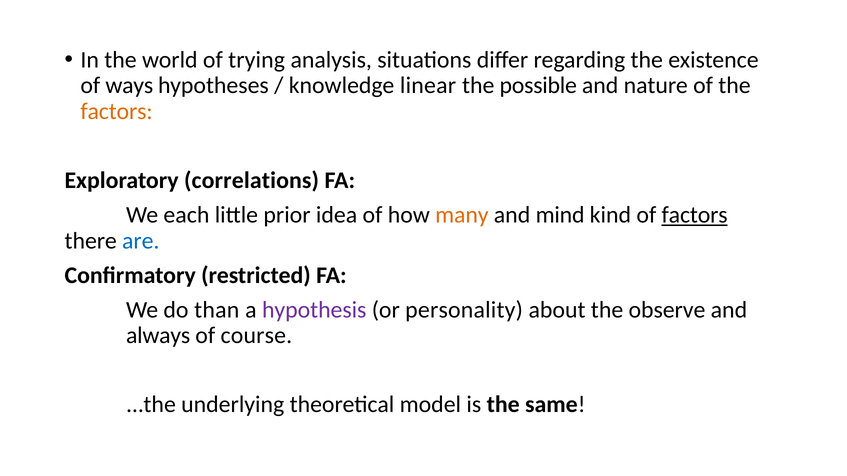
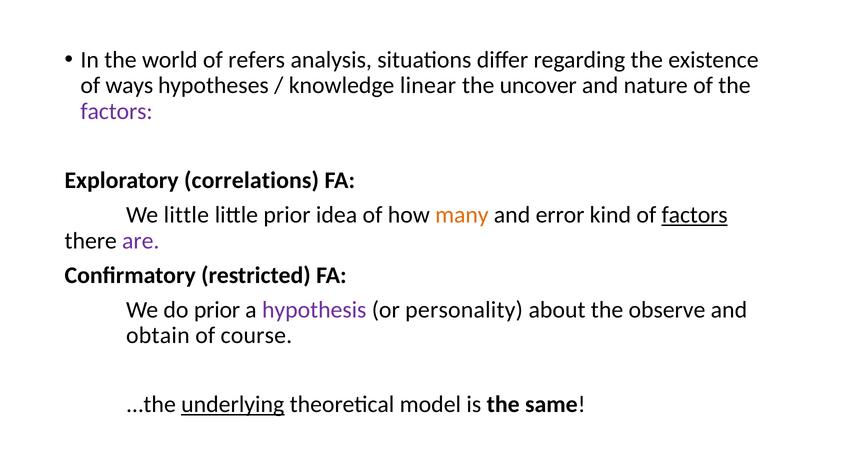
trying: trying -> refers
possible: possible -> uncover
factors at (117, 111) colour: orange -> purple
We each: each -> little
mind: mind -> error
are colour: blue -> purple
do than: than -> prior
always: always -> obtain
underlying underline: none -> present
